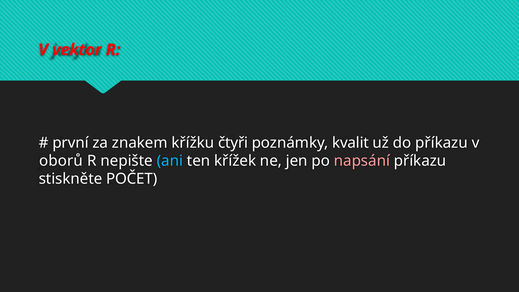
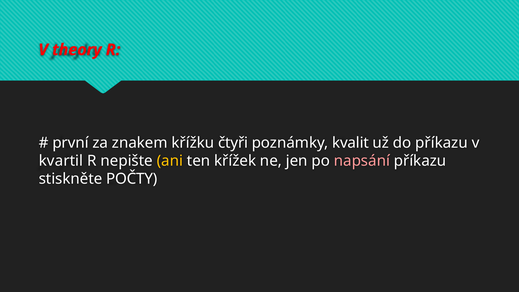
vektor: vektor -> theory
oborů: oborů -> kvartil
ani colour: light blue -> yellow
POČET: POČET -> POČTY
